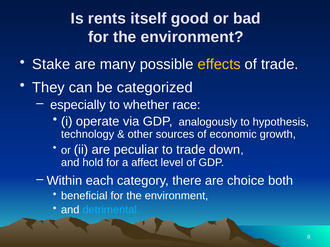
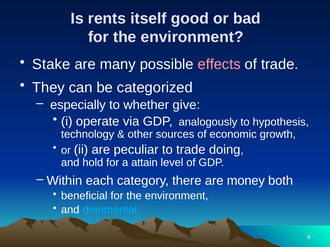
effects colour: yellow -> pink
race: race -> give
down: down -> doing
affect: affect -> attain
choice: choice -> money
